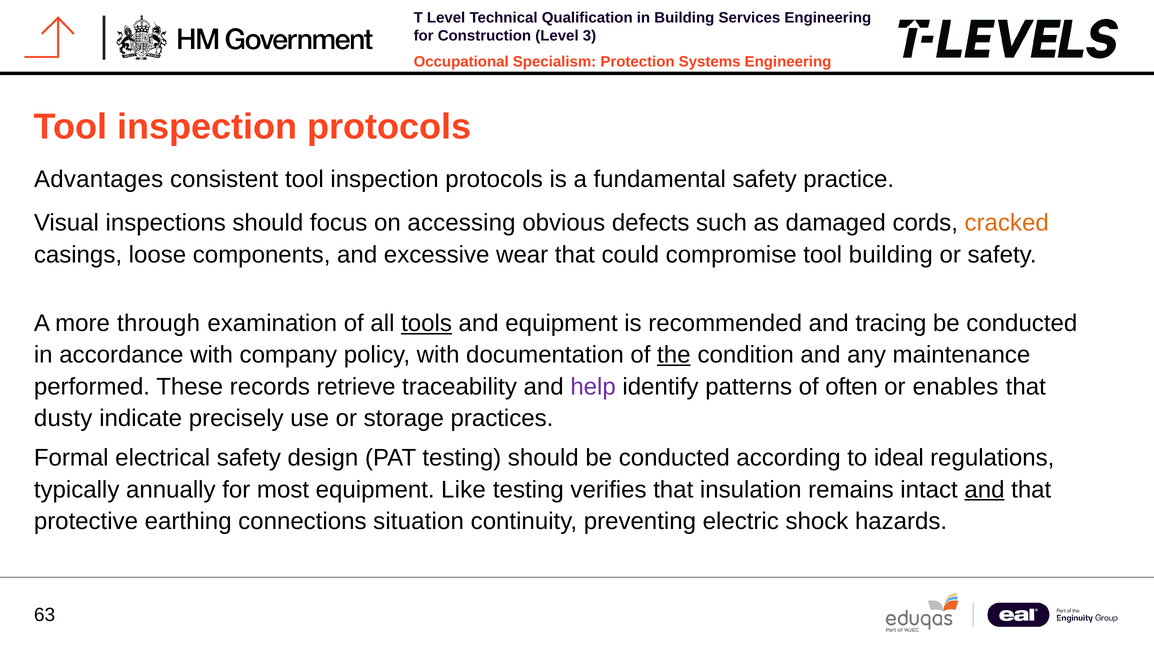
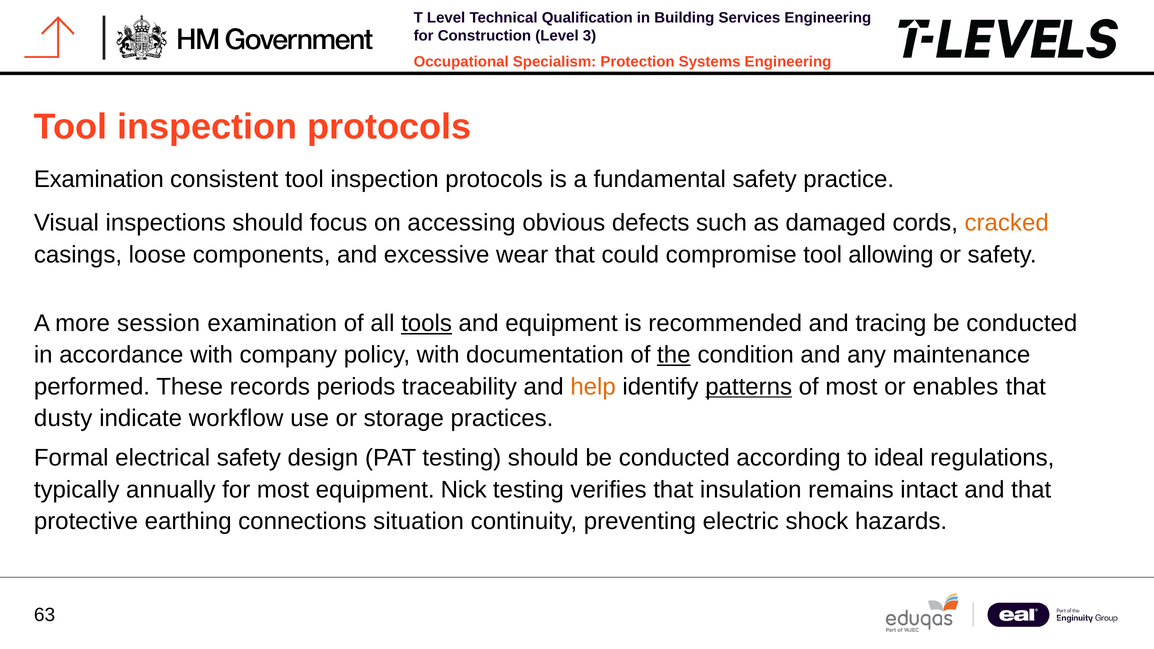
Advantages at (99, 179): Advantages -> Examination
tool building: building -> allowing
through: through -> session
retrieve: retrieve -> periods
help colour: purple -> orange
patterns underline: none -> present
of often: often -> most
precisely: precisely -> workflow
Like: Like -> Nick
and at (984, 490) underline: present -> none
